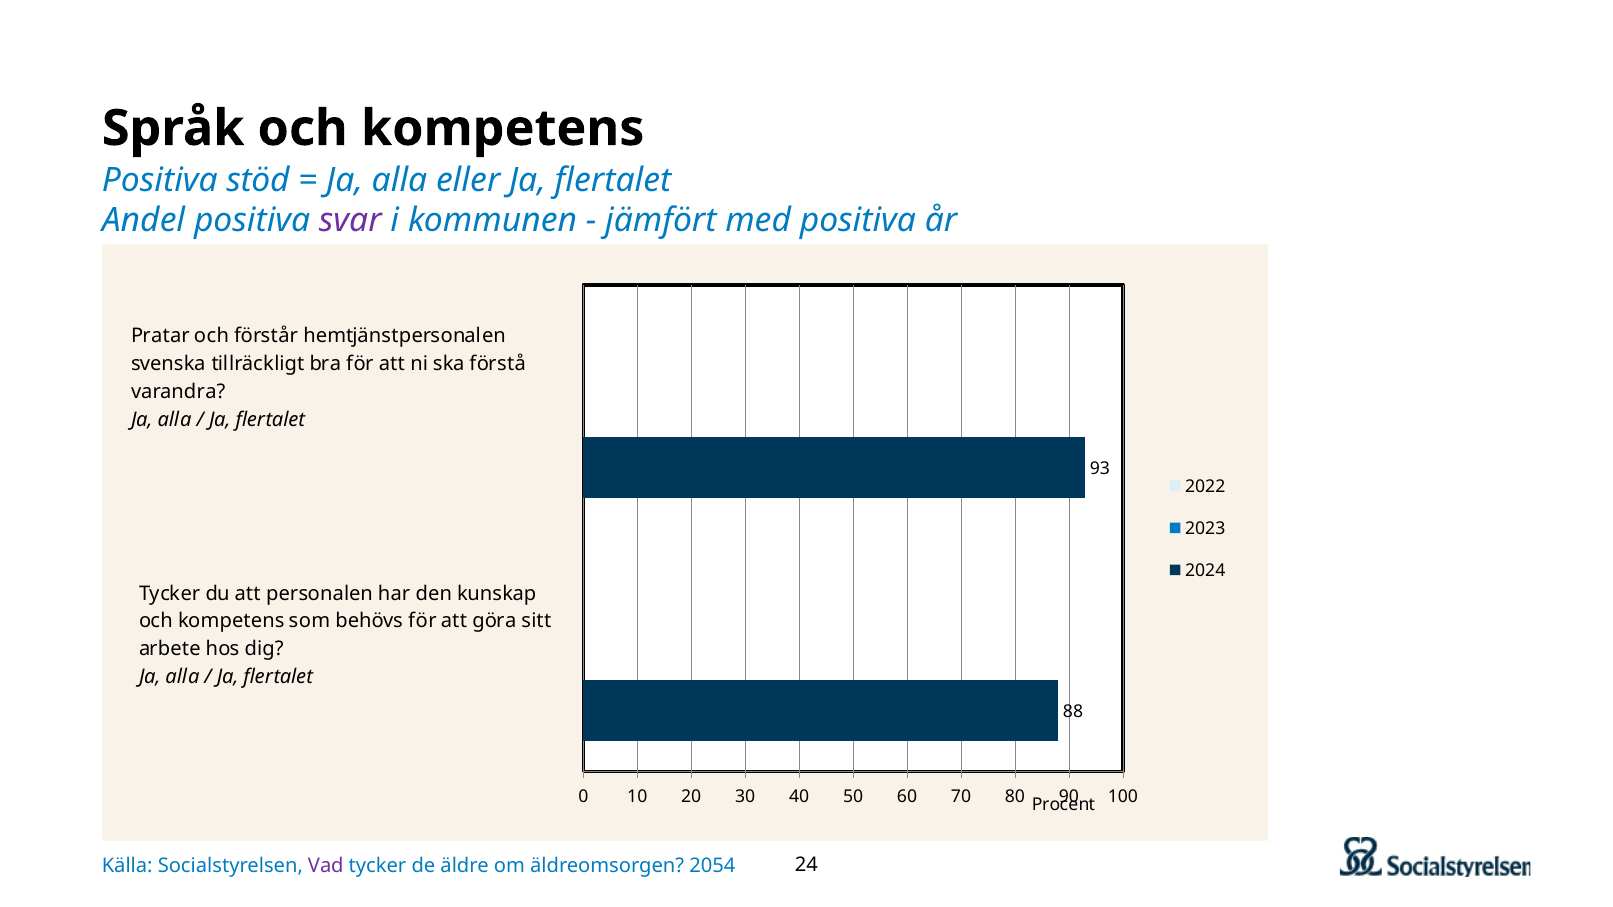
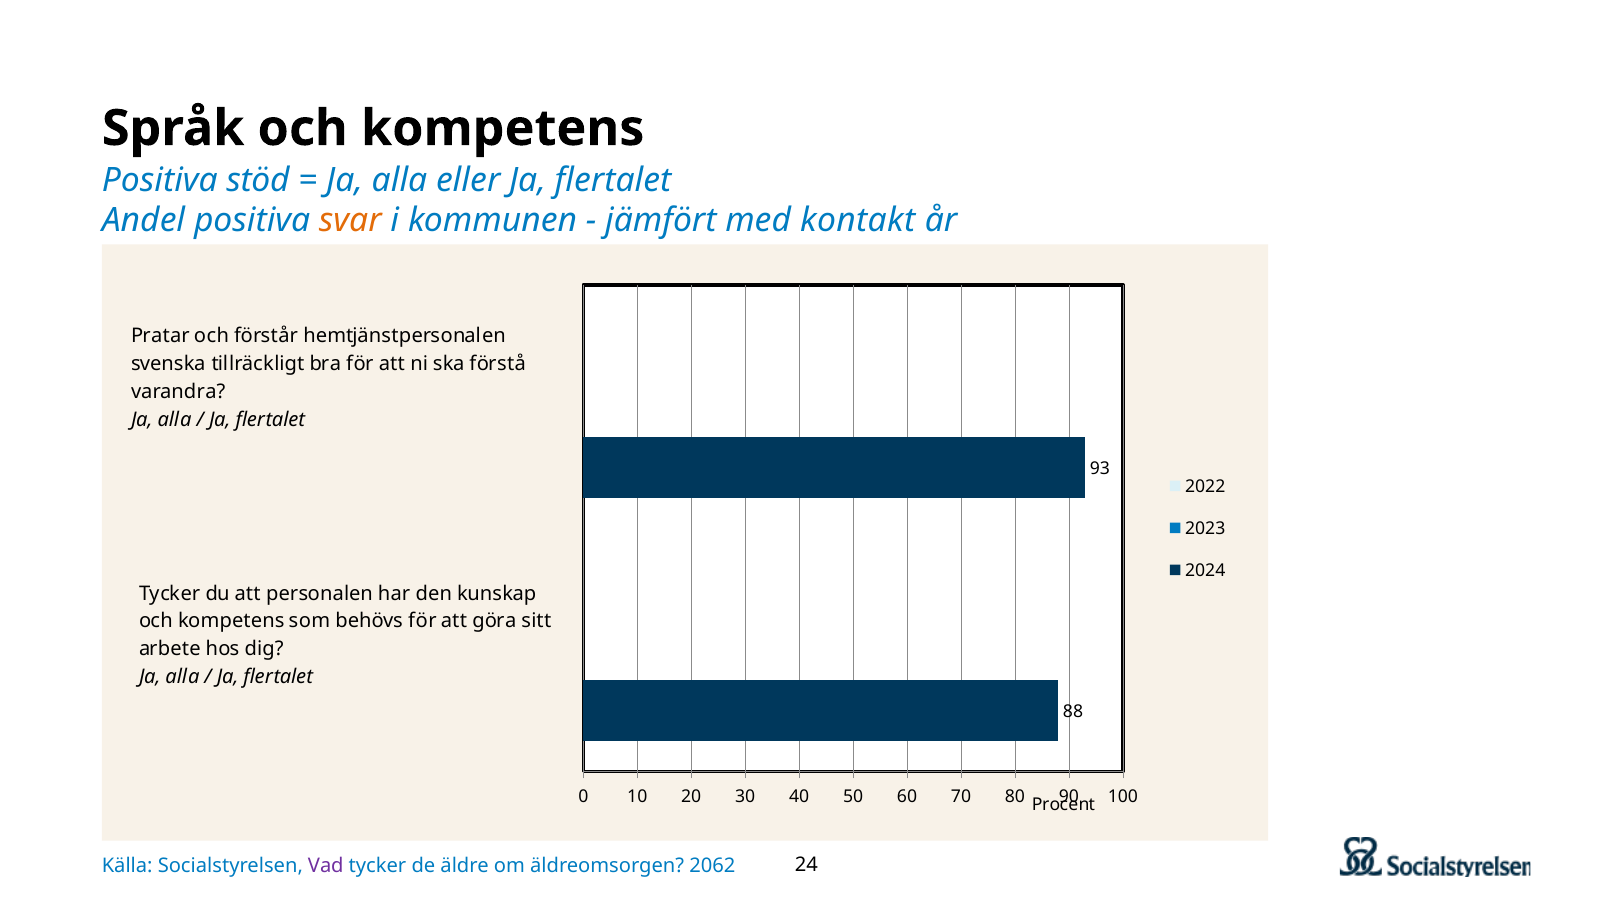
svar colour: purple -> orange
med positiva: positiva -> kontakt
2054: 2054 -> 2062
